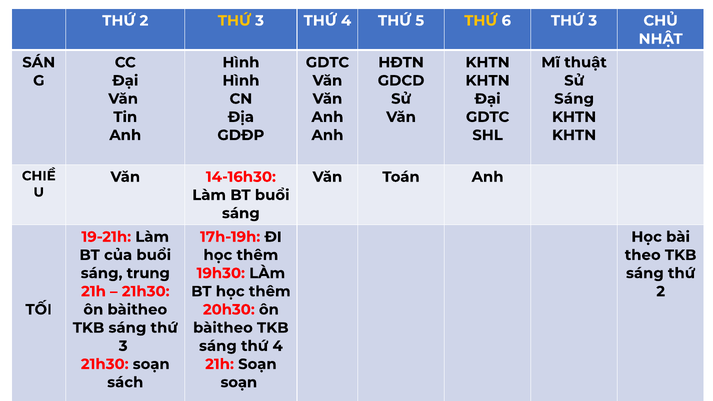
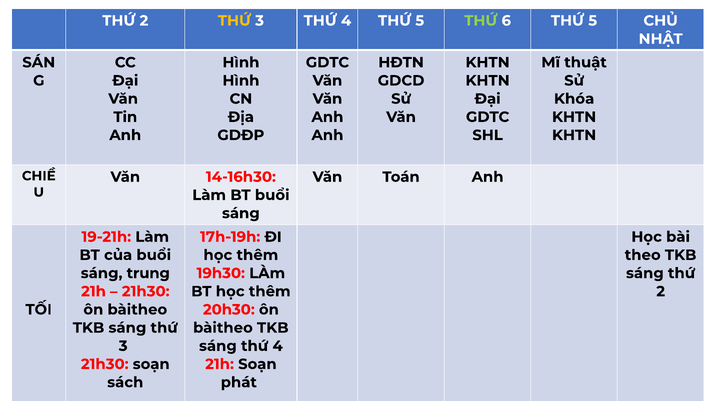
THỨ at (481, 21) colour: yellow -> light green
6 THỨ 3: 3 -> 5
Sáng at (574, 99): Sáng -> Khóa
soạn at (239, 382): soạn -> phát
